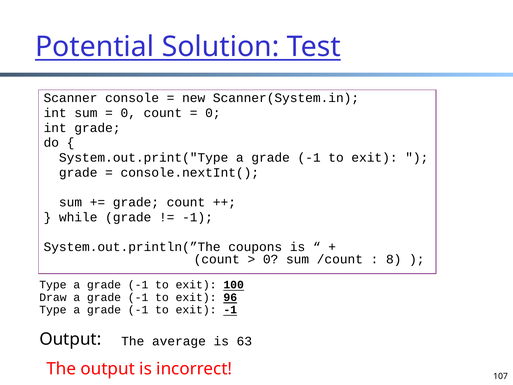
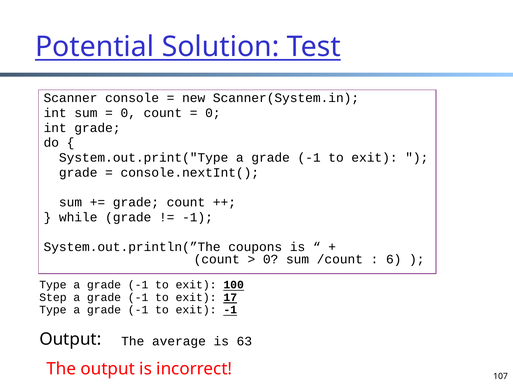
8: 8 -> 6
Draw: Draw -> Step
96: 96 -> 17
